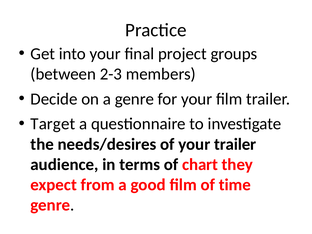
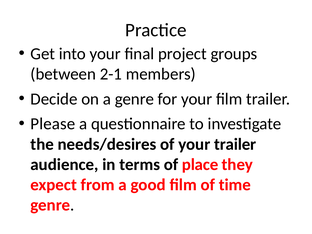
2-3: 2-3 -> 2-1
Target: Target -> Please
chart: chart -> place
